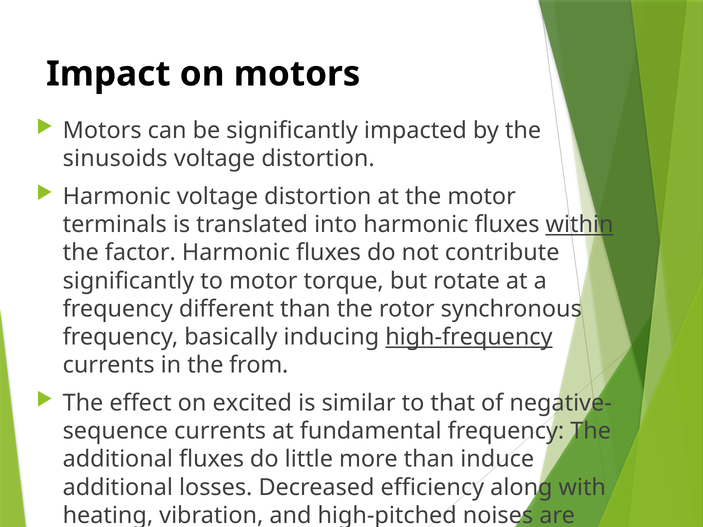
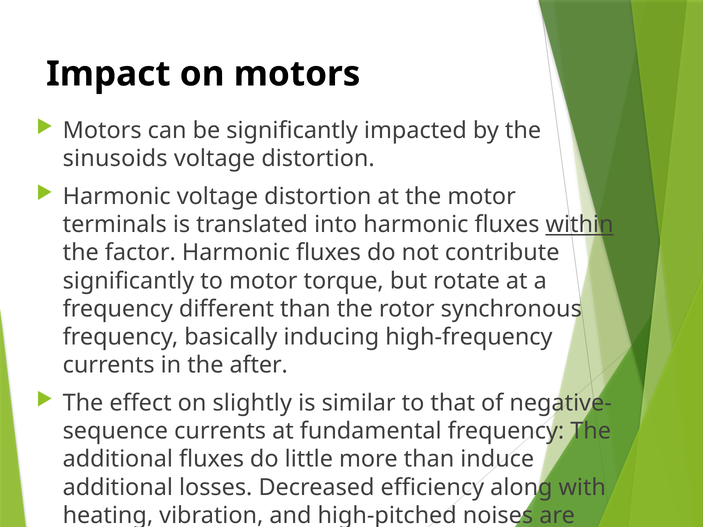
high-frequency underline: present -> none
from: from -> after
excited: excited -> slightly
